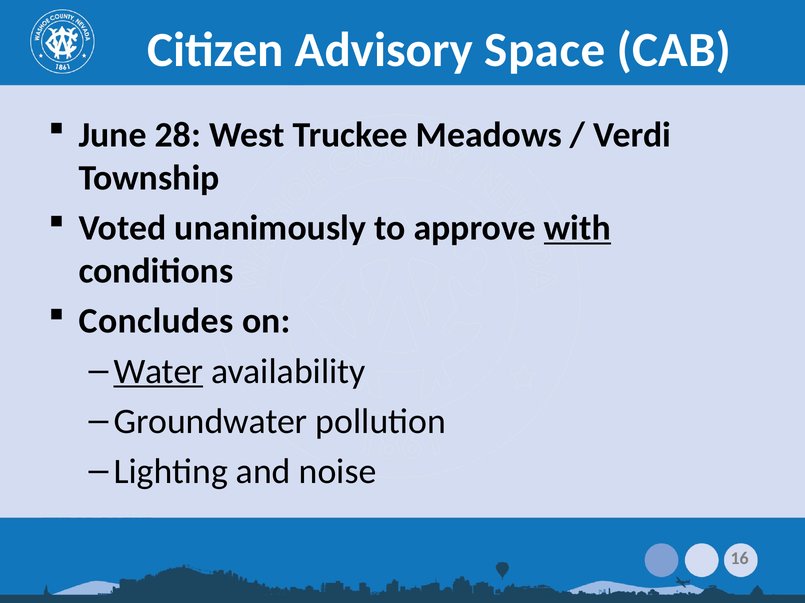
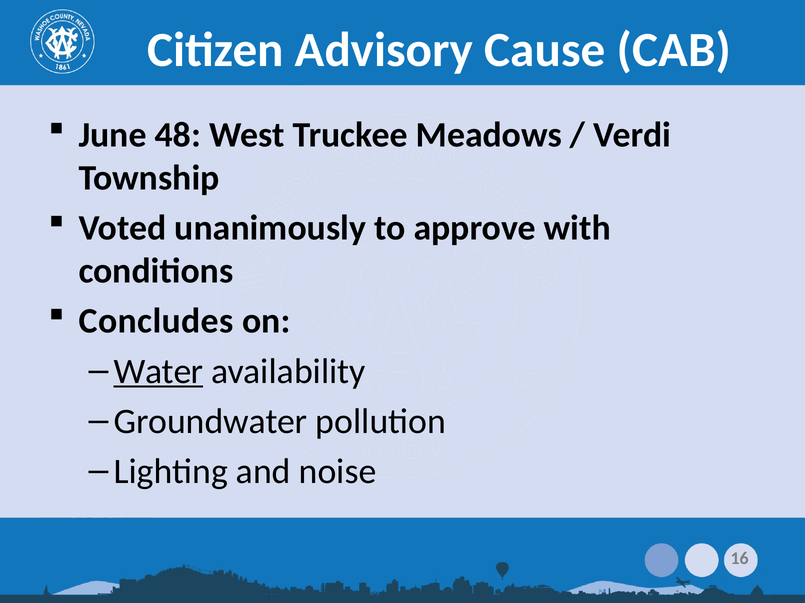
Space: Space -> Cause
28: 28 -> 48
with underline: present -> none
